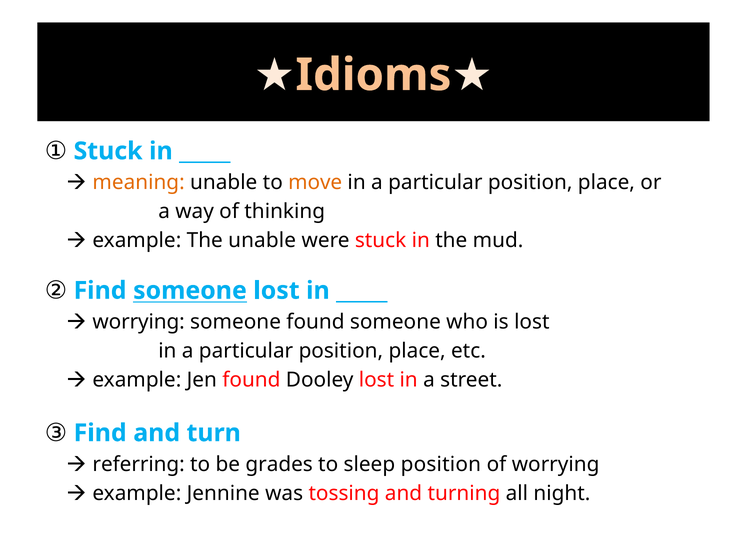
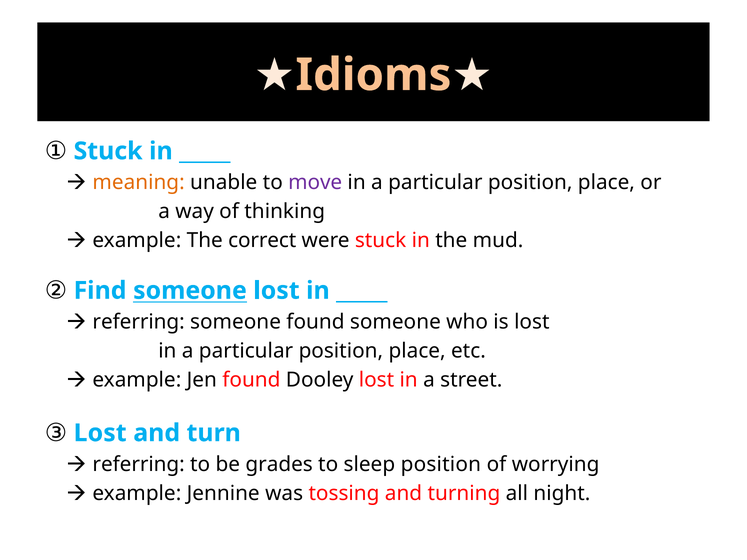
move colour: orange -> purple
The unable: unable -> correct
worrying at (139, 322): worrying -> referring
③ Find: Find -> Lost
